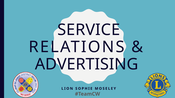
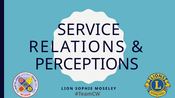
ADVERTISING: ADVERTISING -> PERCEPTIONS
